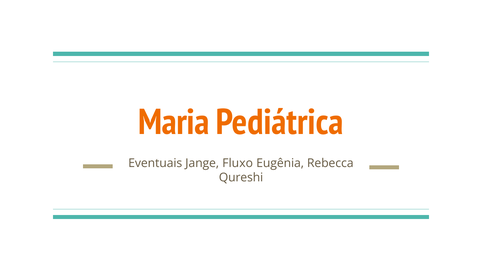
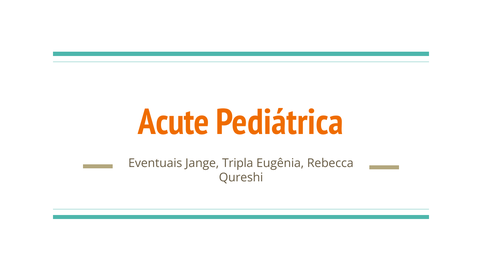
Maria: Maria -> Acute
Fluxo: Fluxo -> Tripla
